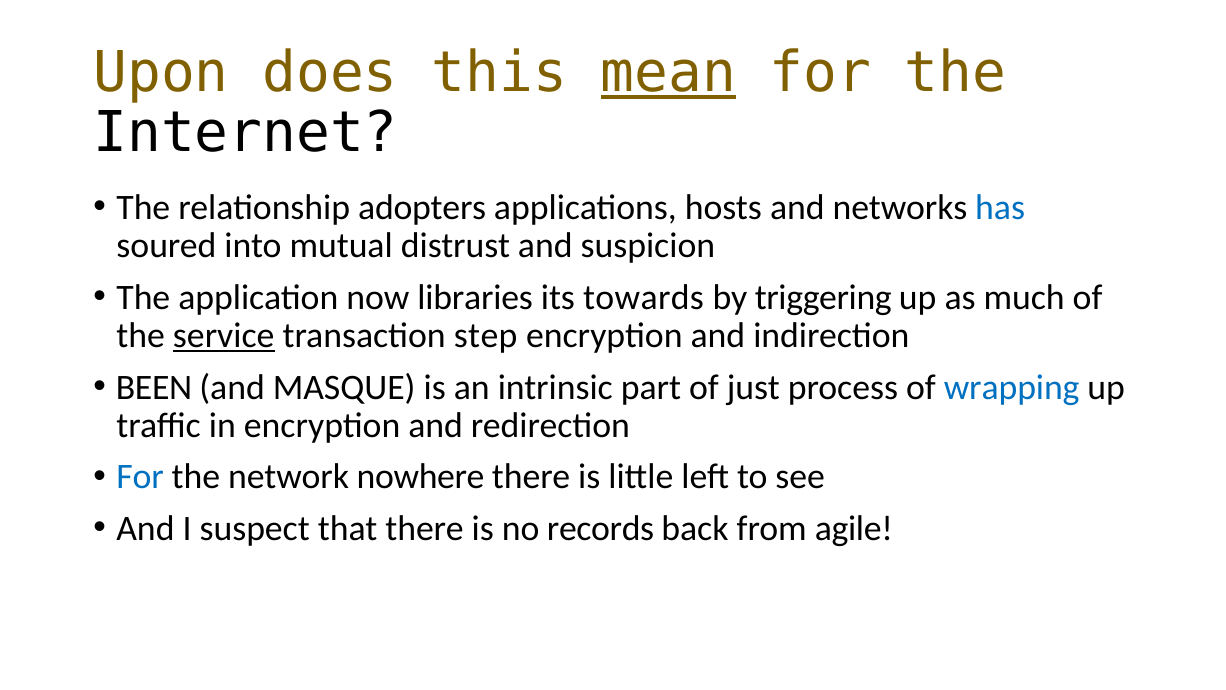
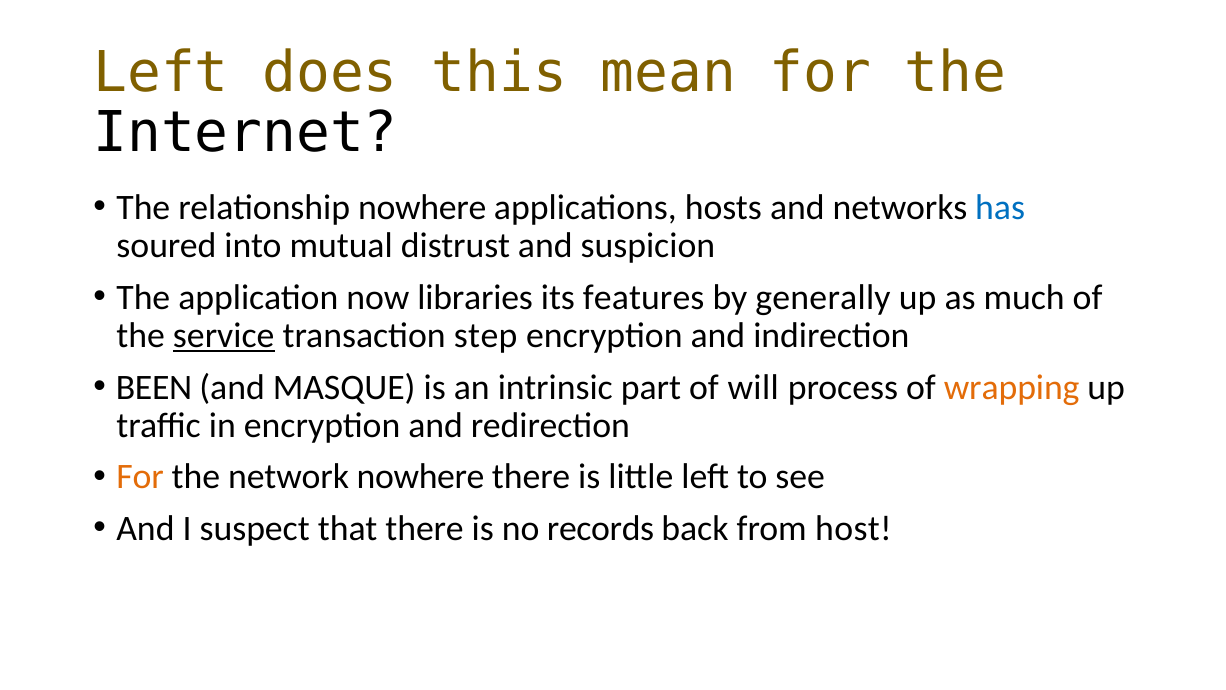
Upon at (161, 73): Upon -> Left
mean underline: present -> none
relationship adopters: adopters -> nowhere
towards: towards -> features
triggering: triggering -> generally
just: just -> will
wrapping colour: blue -> orange
For at (140, 477) colour: blue -> orange
agile: agile -> host
